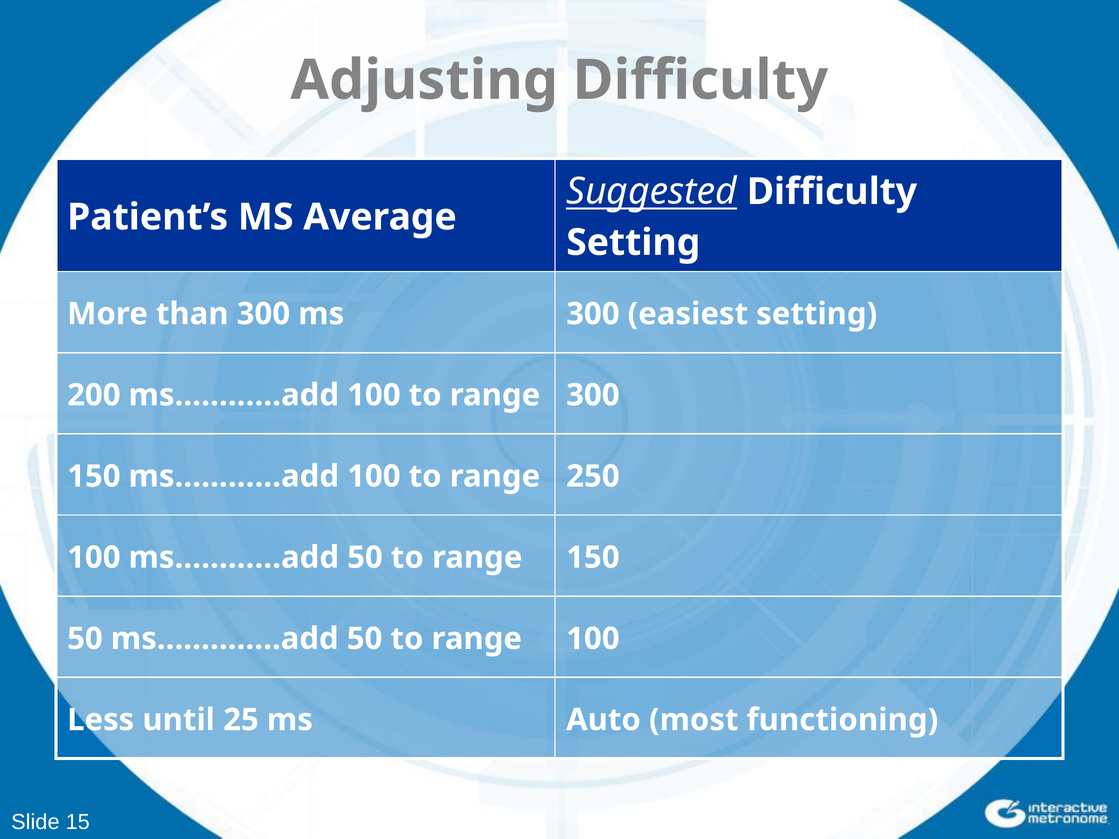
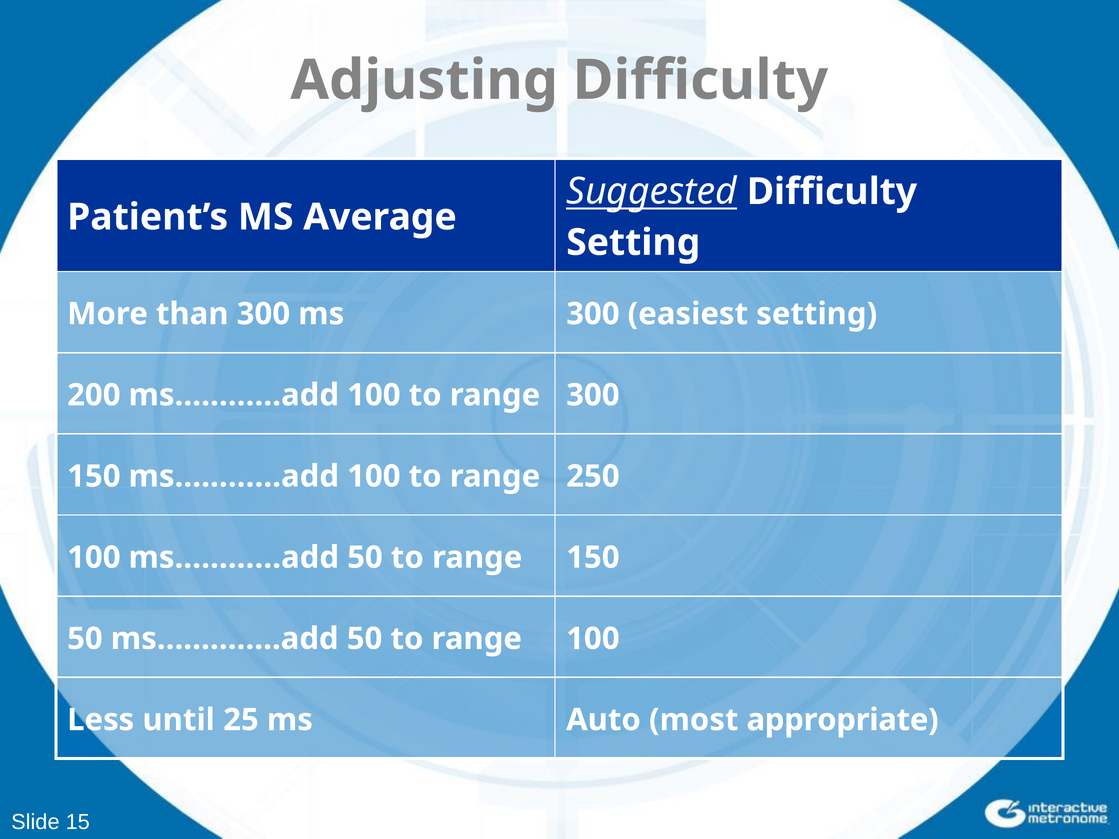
functioning: functioning -> appropriate
